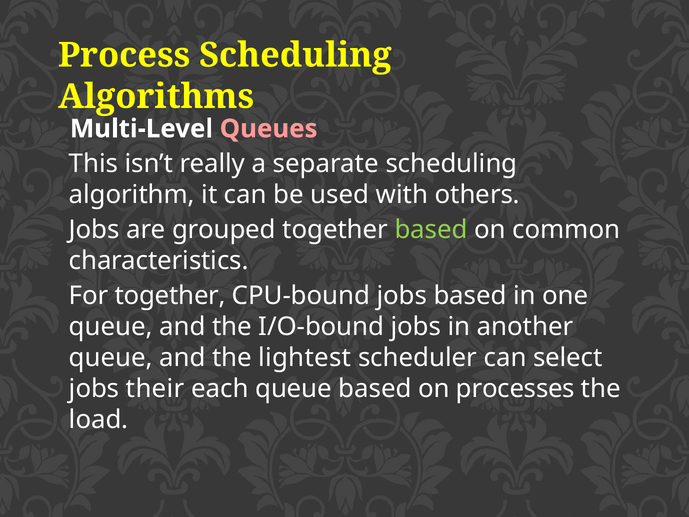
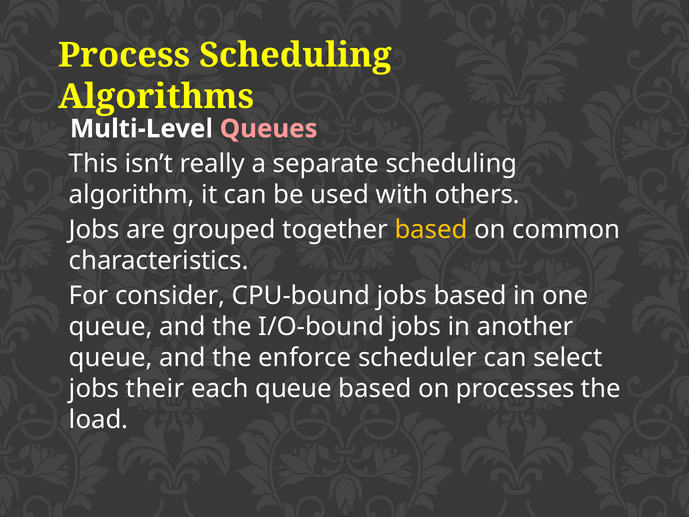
based at (431, 229) colour: light green -> yellow
For together: together -> consider
lightest: lightest -> enforce
